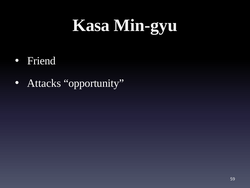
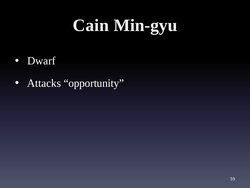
Kasa: Kasa -> Cain
Friend: Friend -> Dwarf
